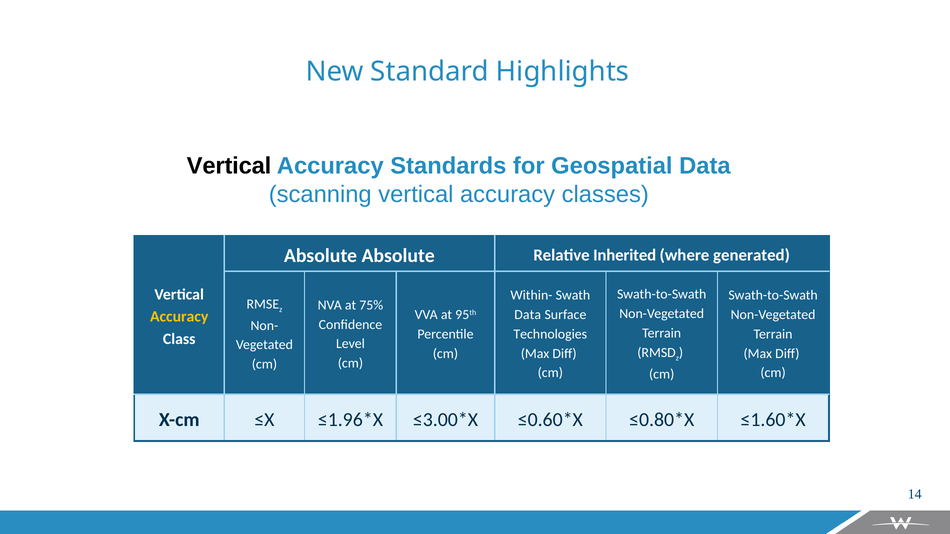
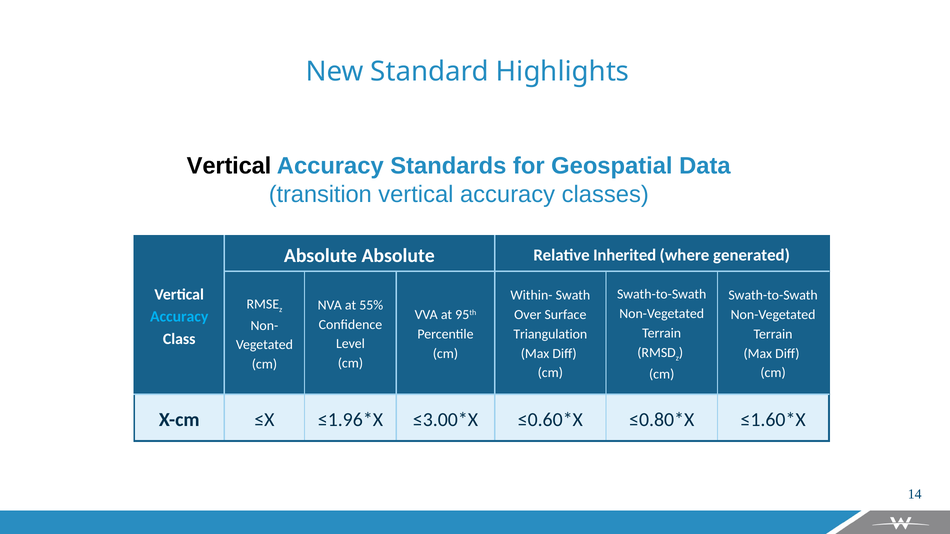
scanning: scanning -> transition
75%: 75% -> 55%
Data at (528, 315): Data -> Over
Accuracy at (179, 317) colour: yellow -> light blue
Technologies: Technologies -> Triangulation
